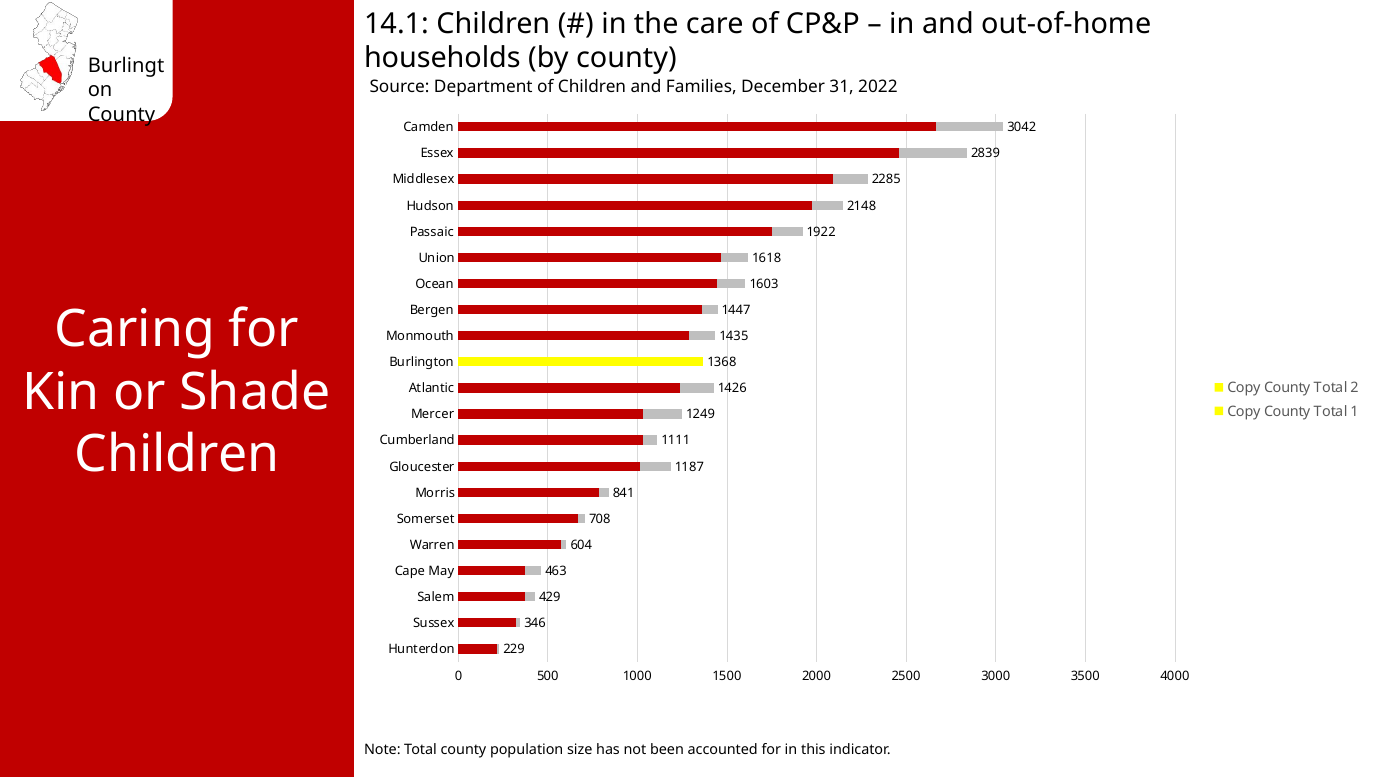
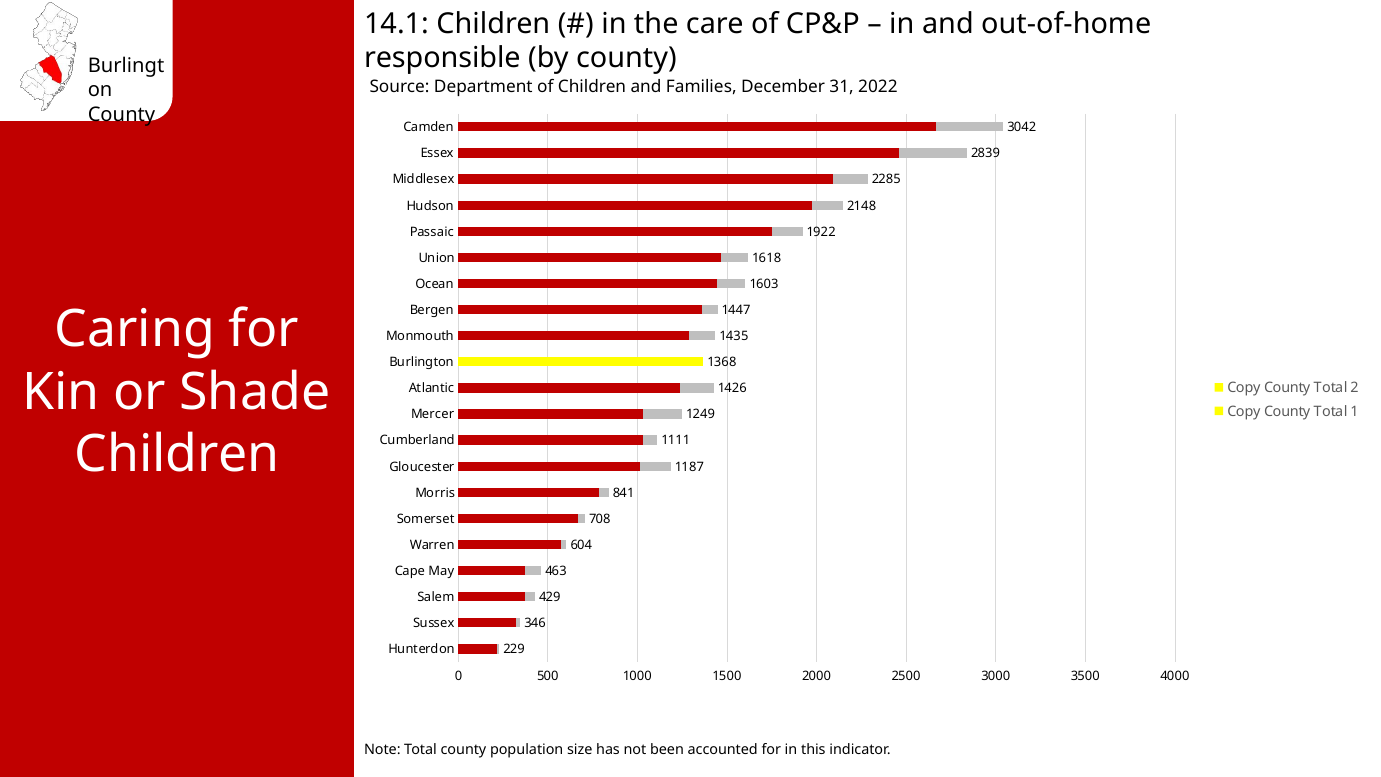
households: households -> responsible
